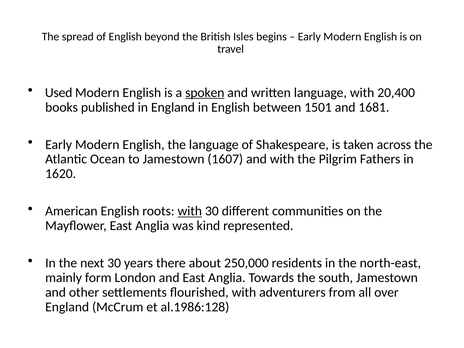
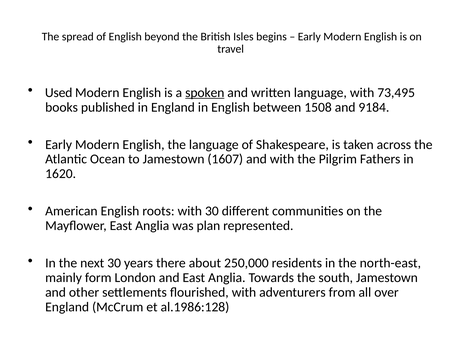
20,400: 20,400 -> 73,495
1501: 1501 -> 1508
1681: 1681 -> 9184
with at (190, 211) underline: present -> none
kind: kind -> plan
